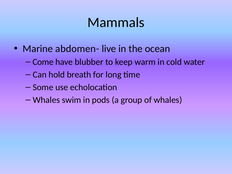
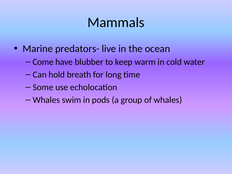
abdomen-: abdomen- -> predators-
